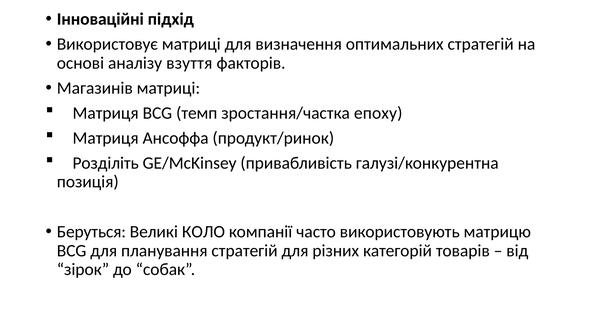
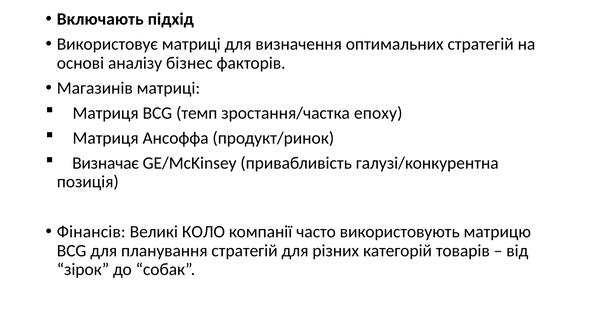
Інноваційні: Інноваційні -> Включають
взуття: взуття -> бізнес
Розділіть: Розділіть -> Визначає
Беруться: Беруться -> Фінансів
